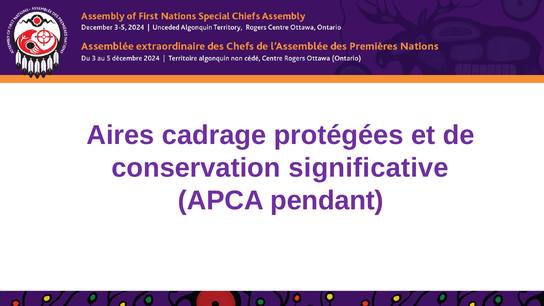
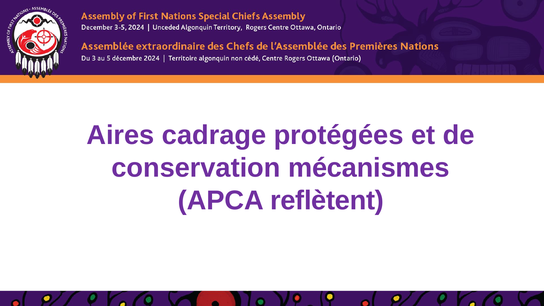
significative: significative -> mécanismes
pendant: pendant -> reflètent
